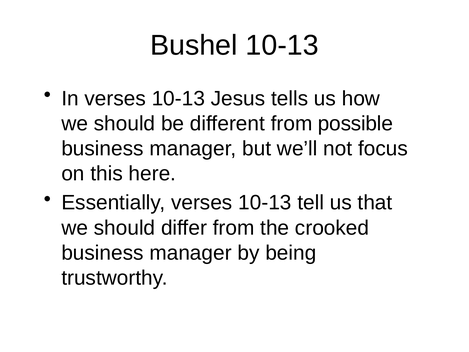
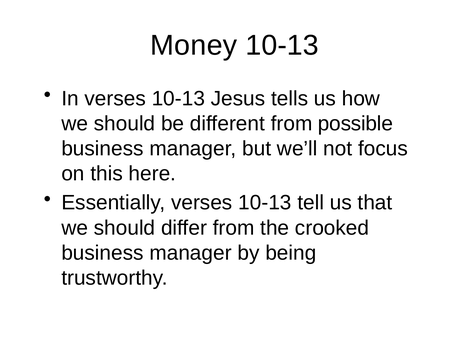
Bushel: Bushel -> Money
